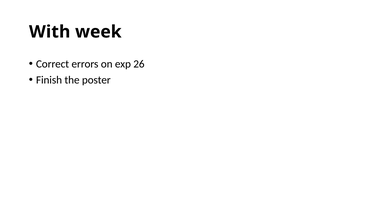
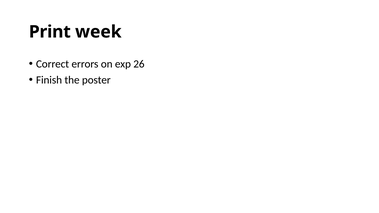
With: With -> Print
